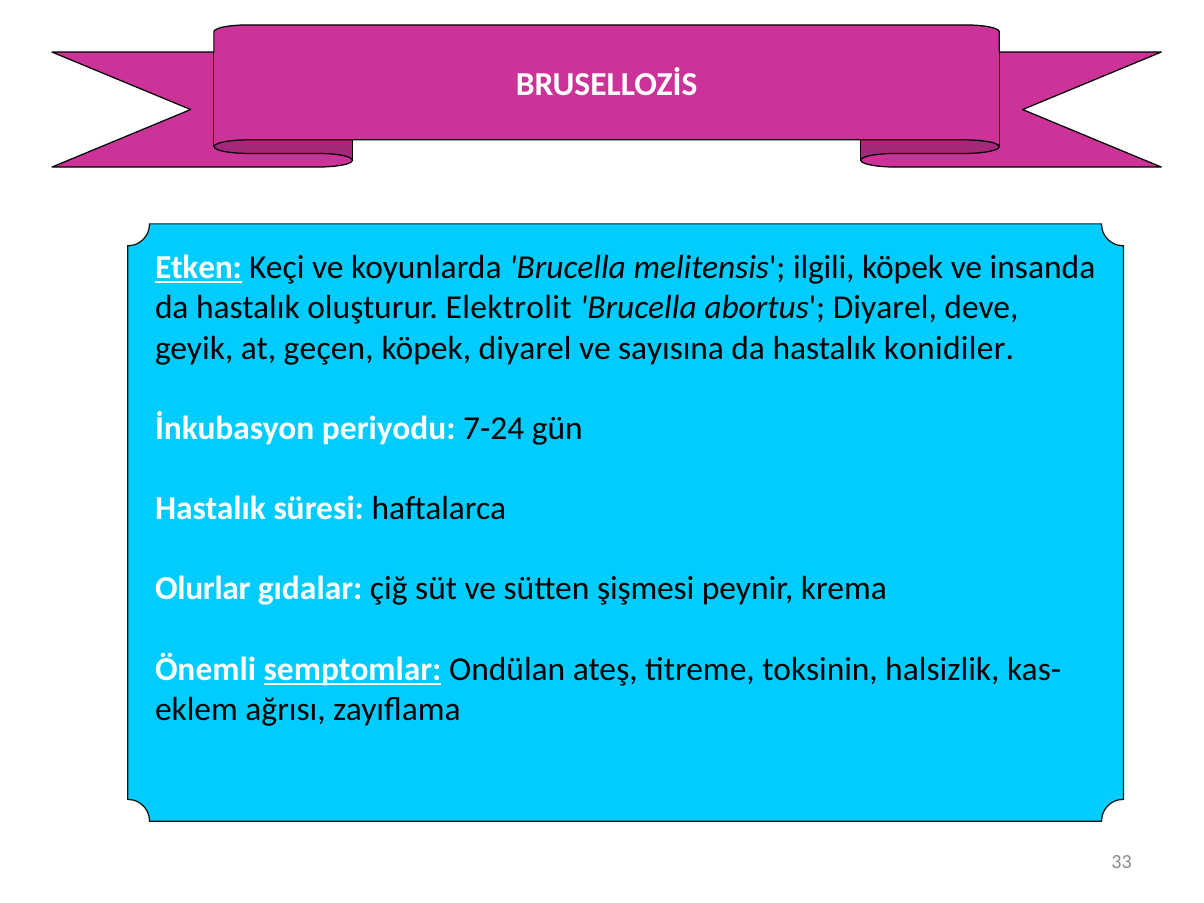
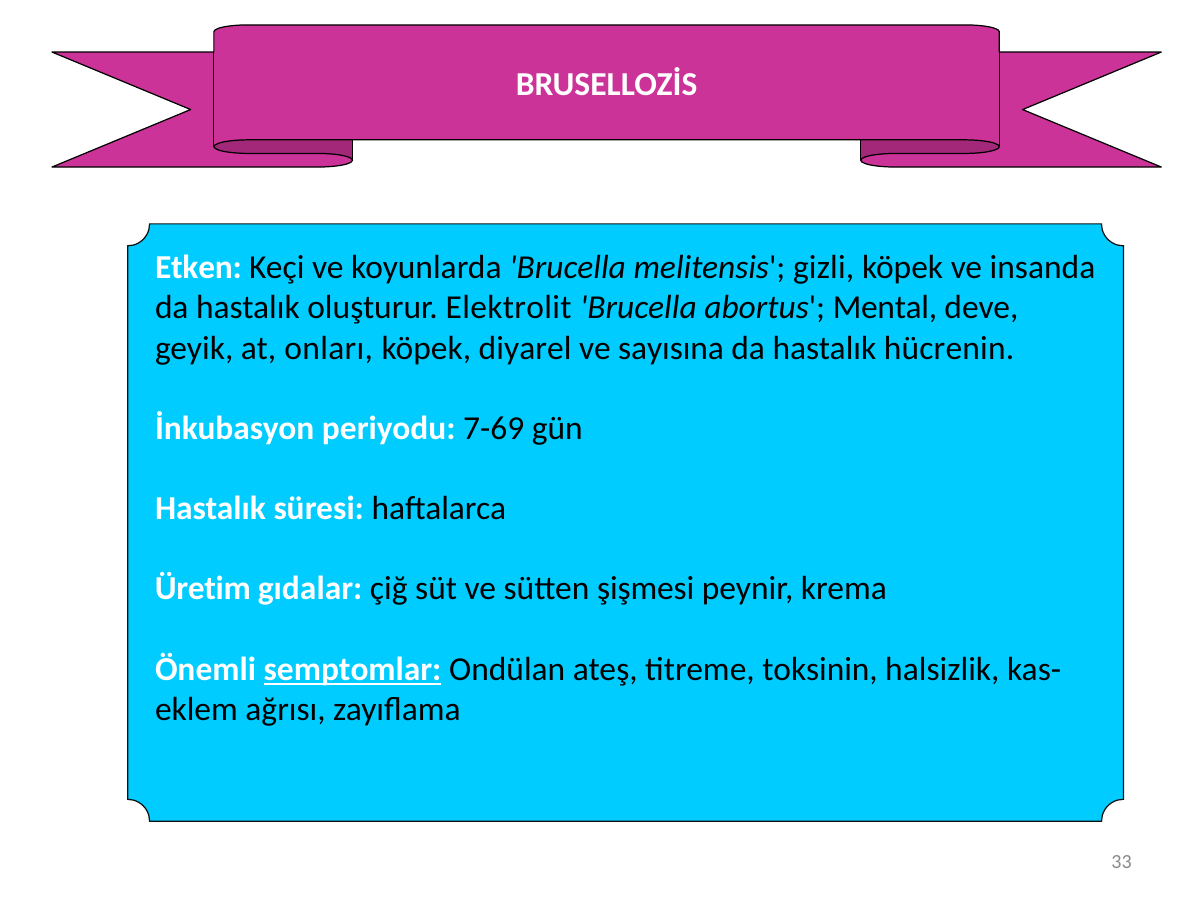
Etken underline: present -> none
ilgili: ilgili -> gizli
abortus Diyarel: Diyarel -> Mental
geçen: geçen -> onları
konidiler: konidiler -> hücrenin
7-24: 7-24 -> 7-69
Olurlar: Olurlar -> Üretim
